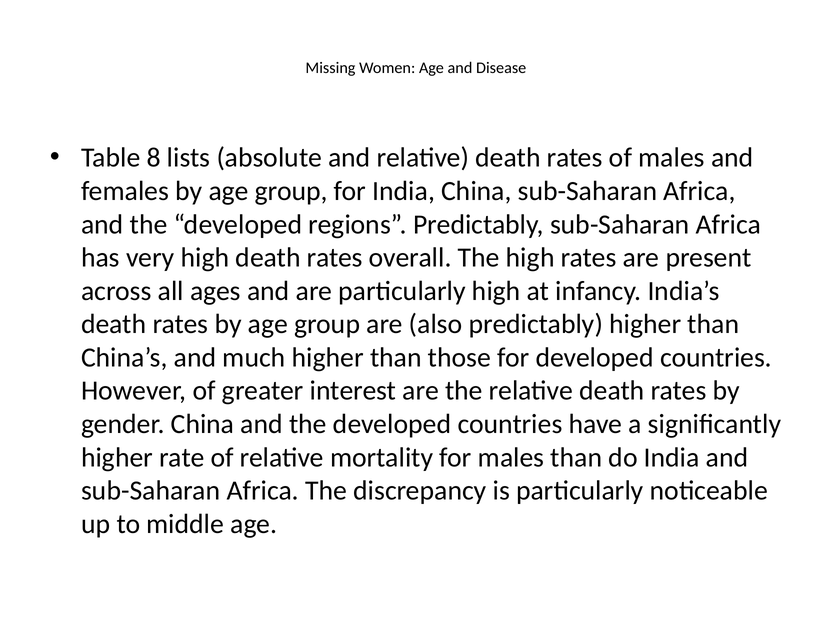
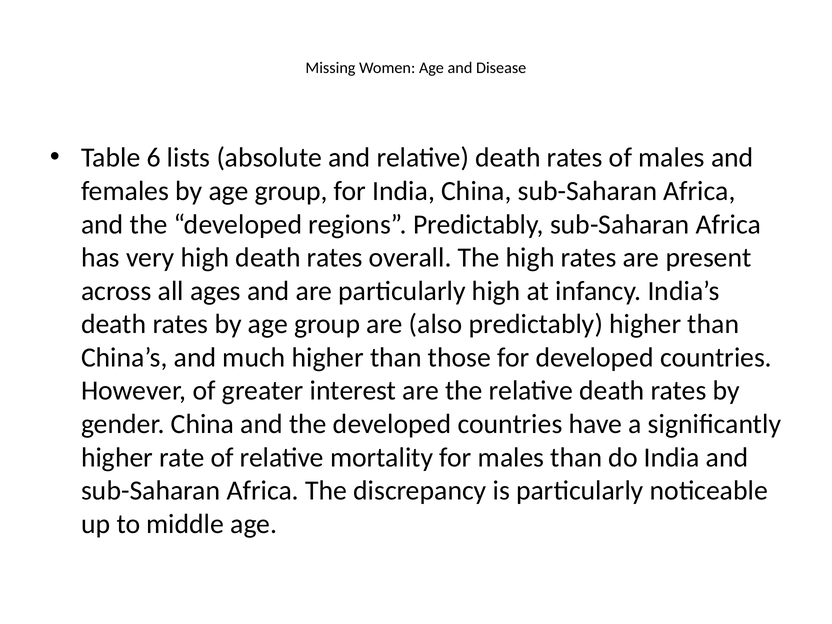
8: 8 -> 6
